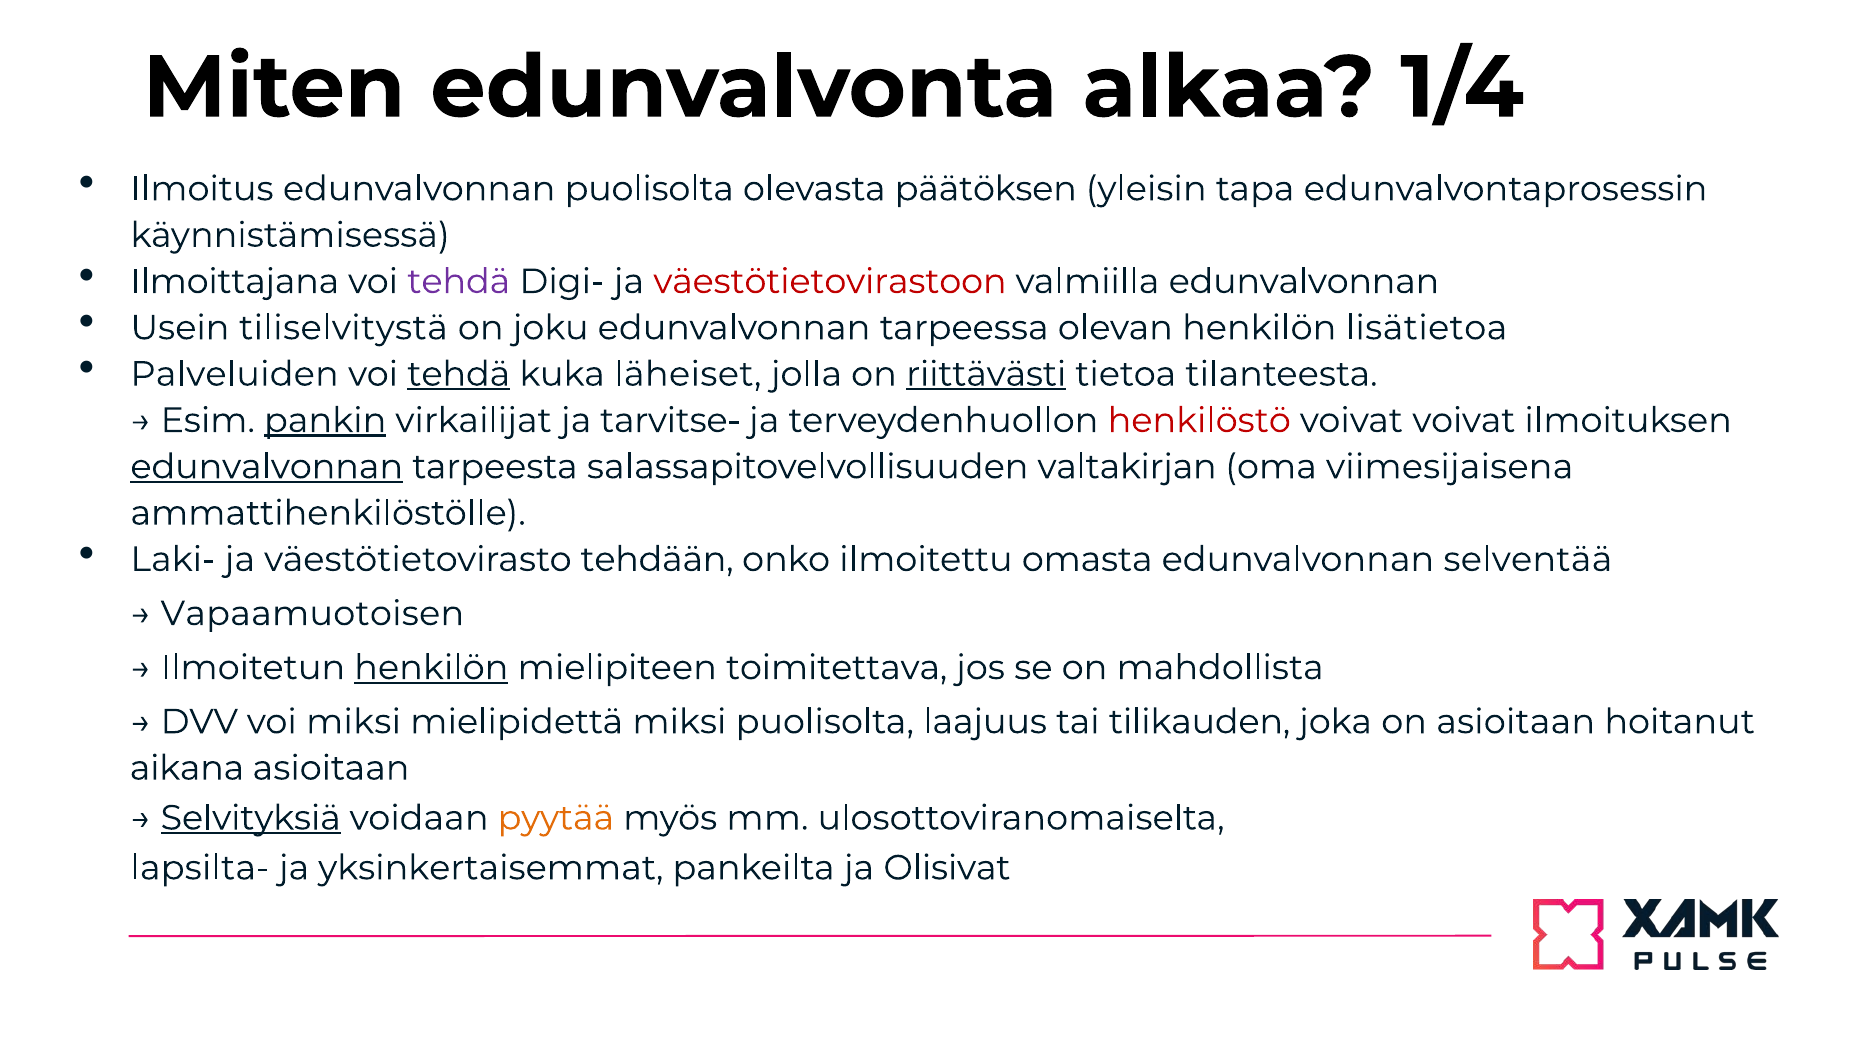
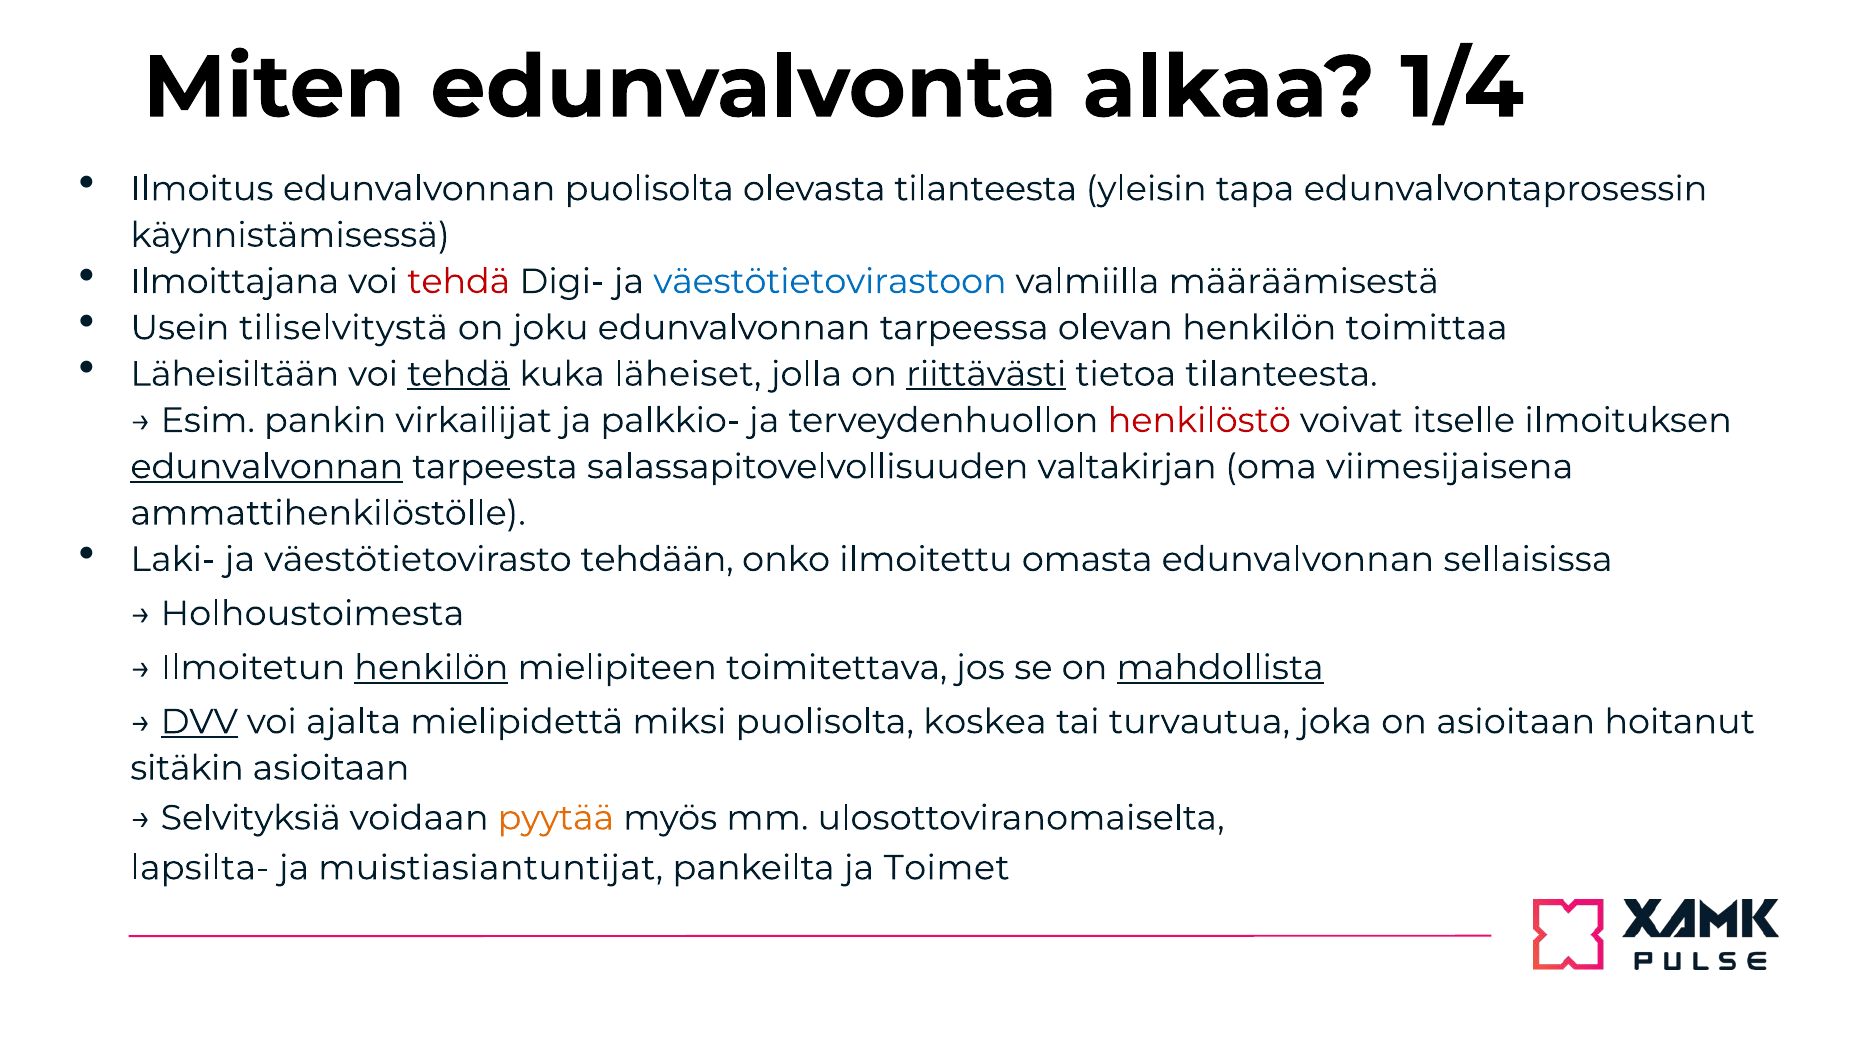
olevasta päätöksen: päätöksen -> tilanteesta
tehdä at (459, 281) colour: purple -> red
väestötietovirastoon colour: red -> blue
valmiilla edunvalvonnan: edunvalvonnan -> määräämisestä
lisätietoa: lisätietoa -> toimittaa
Palveluiden: Palveluiden -> Läheisiltään
pankin underline: present -> none
tarvitse-: tarvitse- -> palkkio-
voivat voivat: voivat -> itselle
selventää: selventää -> sellaisissa
Vapaamuotoisen: Vapaamuotoisen -> Holhoustoimesta
mahdollista underline: none -> present
DVV underline: none -> present
voi miksi: miksi -> ajalta
laajuus: laajuus -> koskea
tilikauden: tilikauden -> turvautua
aikana: aikana -> sitäkin
Selvityksiä underline: present -> none
yksinkertaisemmat: yksinkertaisemmat -> muistiasiantuntijat
Olisivat: Olisivat -> Toimet
